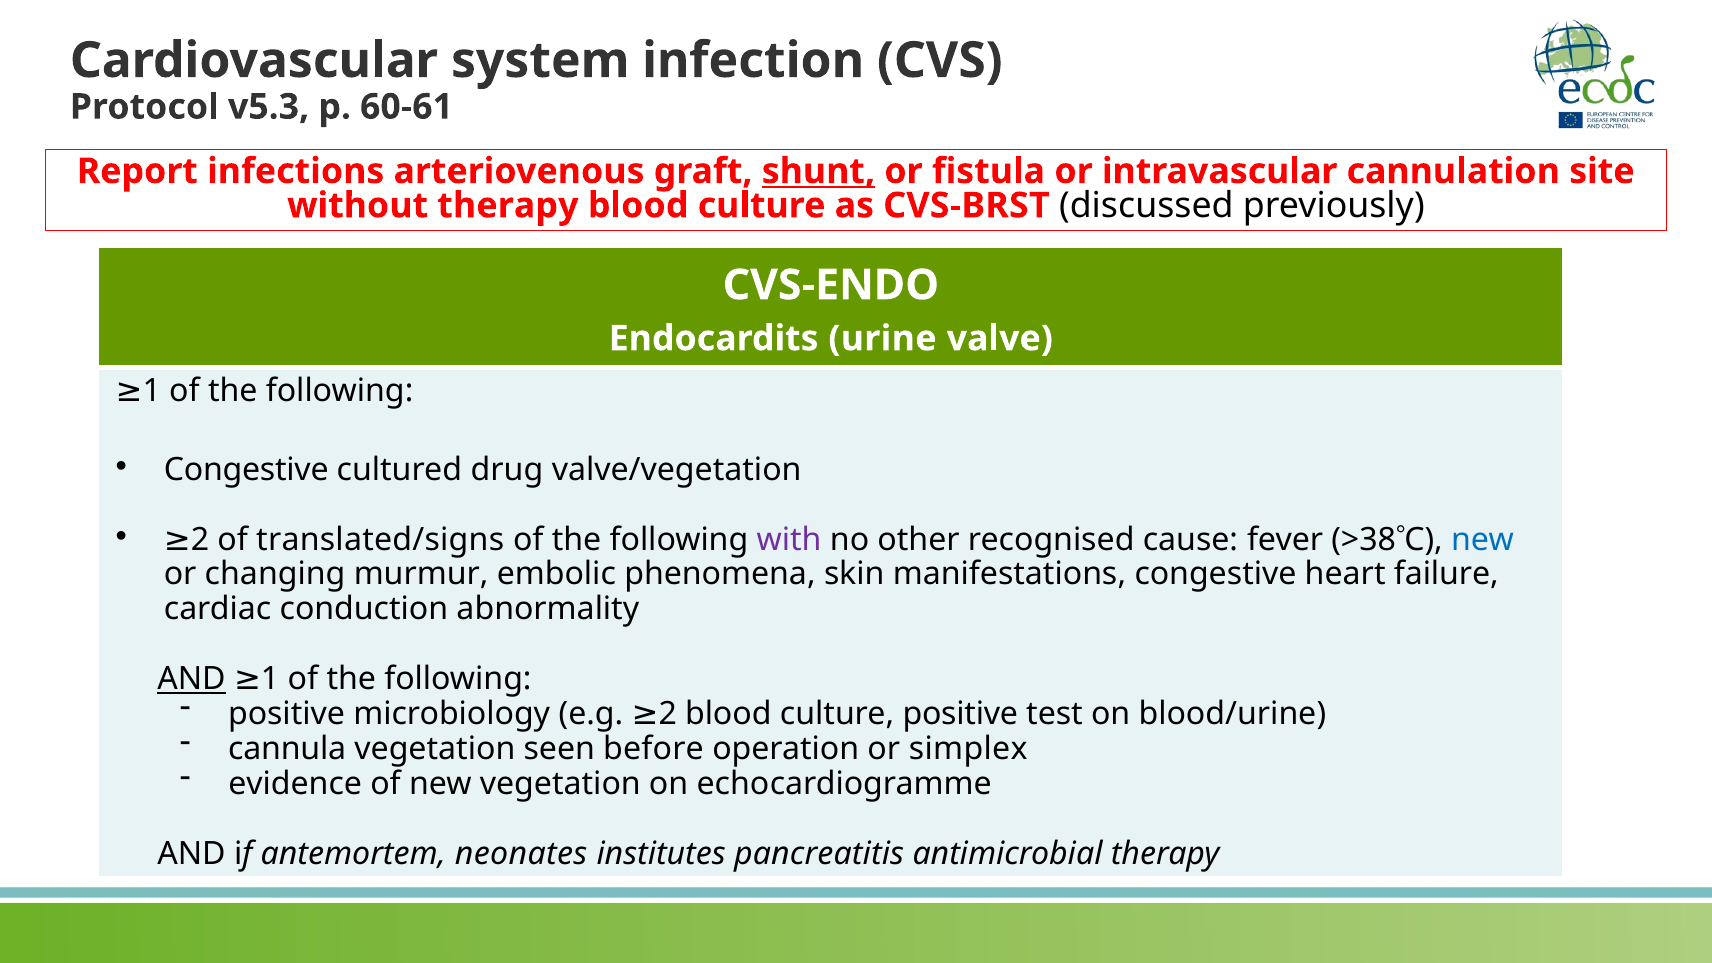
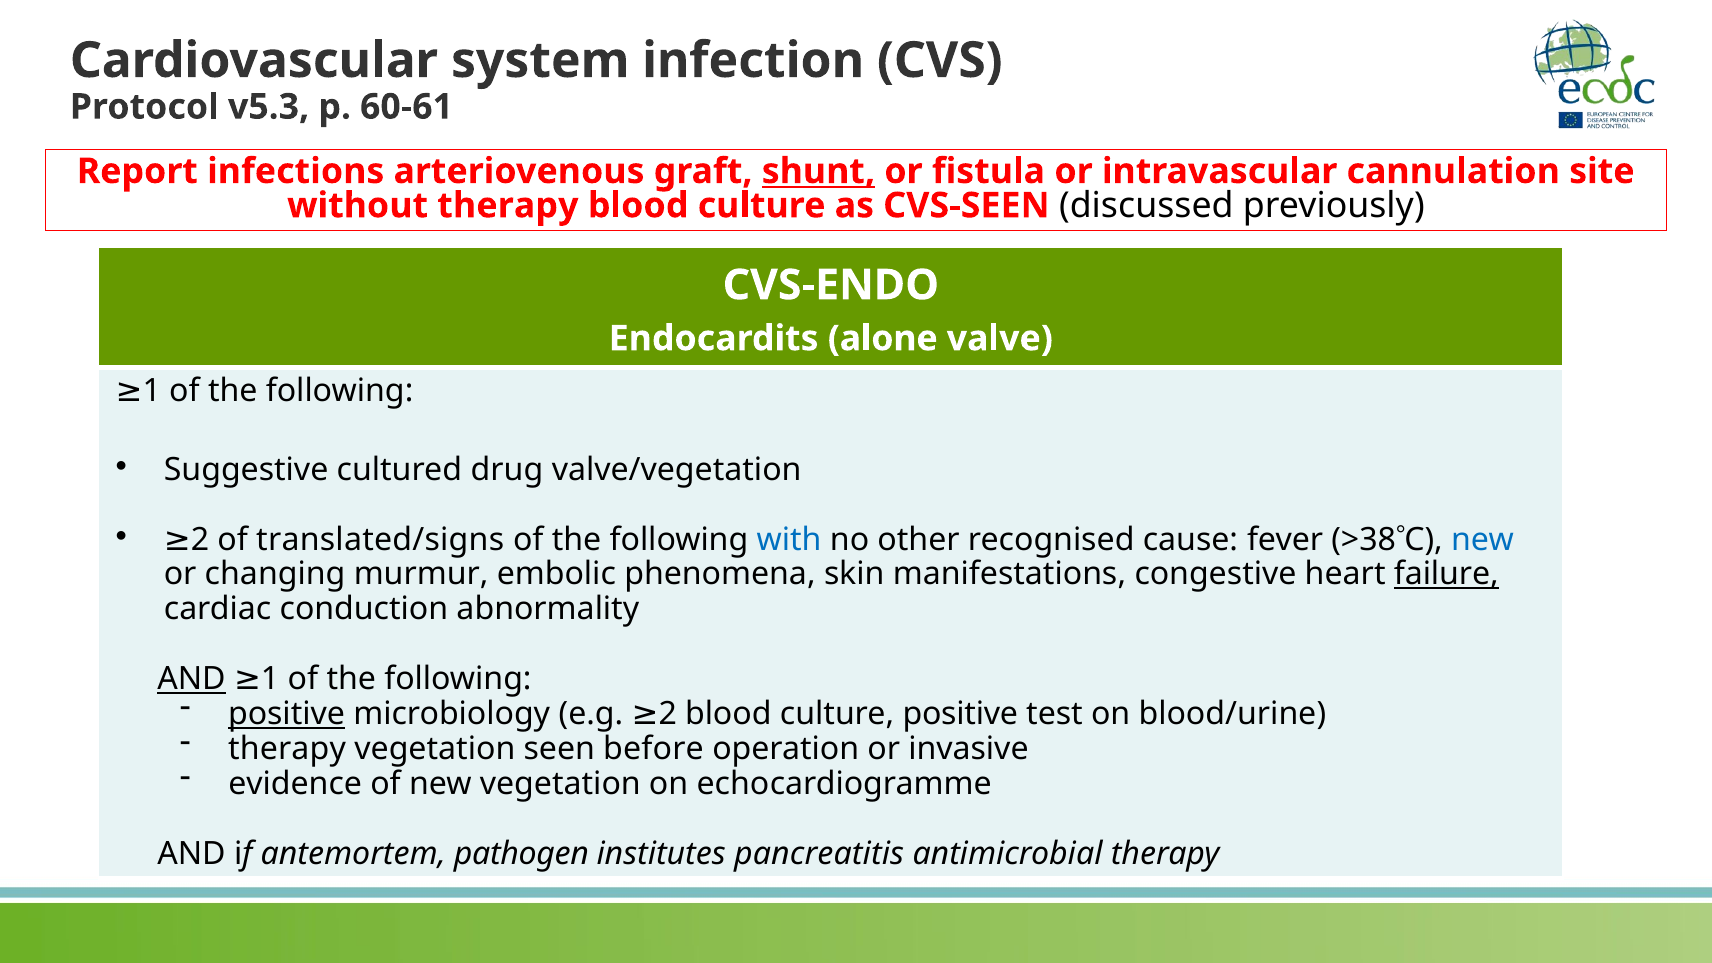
CVS-BRST: CVS-BRST -> CVS-SEEN
urine: urine -> alone
Congestive at (246, 470): Congestive -> Suggestive
with colour: purple -> blue
failure underline: none -> present
positive at (286, 714) underline: none -> present
cannula at (287, 749): cannula -> therapy
simplex: simplex -> invasive
neonates: neonates -> pathogen
